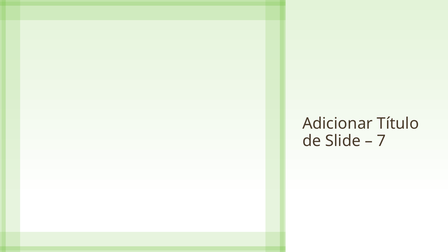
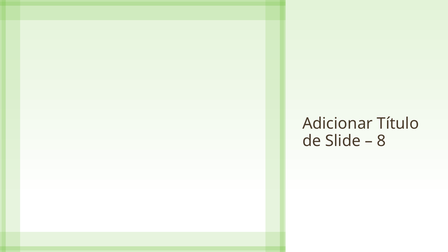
7: 7 -> 8
